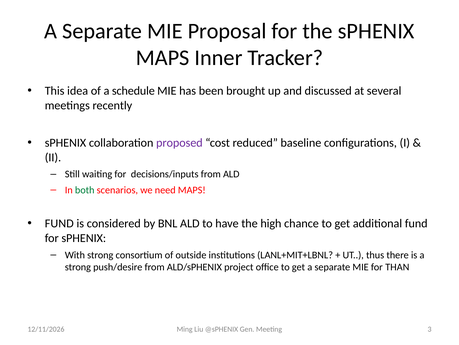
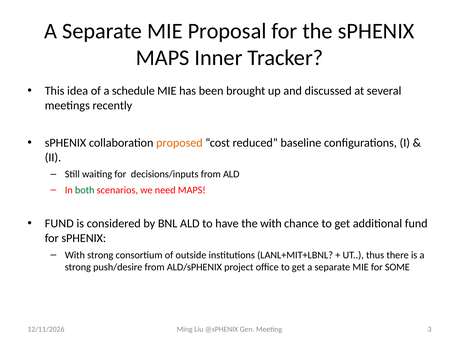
proposed colour: purple -> orange
the high: high -> with
THAN: THAN -> SOME
